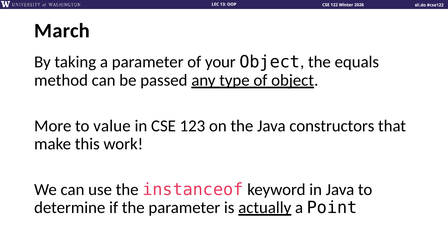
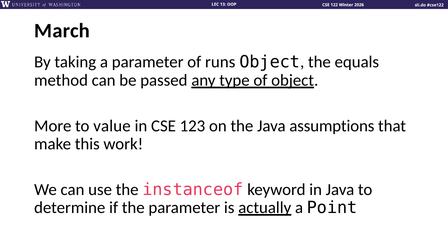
your: your -> runs
constructors: constructors -> assumptions
